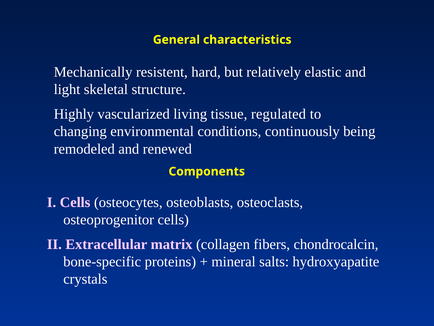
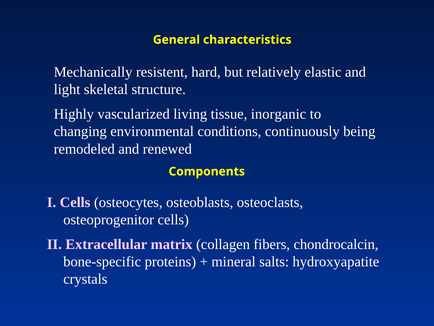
regulated: regulated -> inorganic
